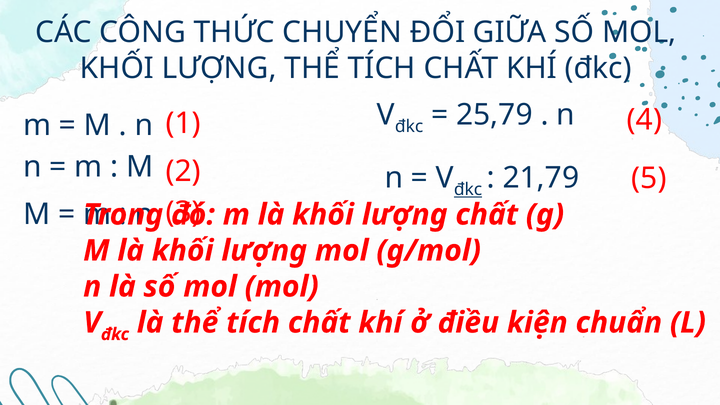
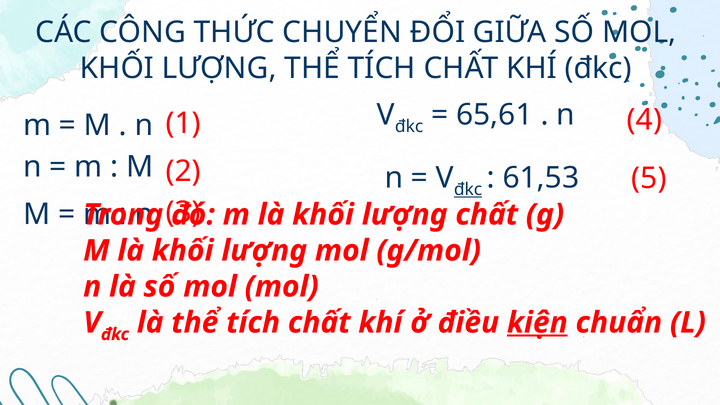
25,79: 25,79 -> 65,61
21,79: 21,79 -> 61,53
kiện underline: none -> present
